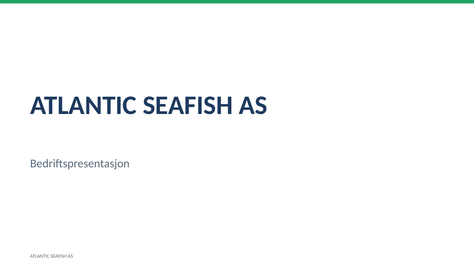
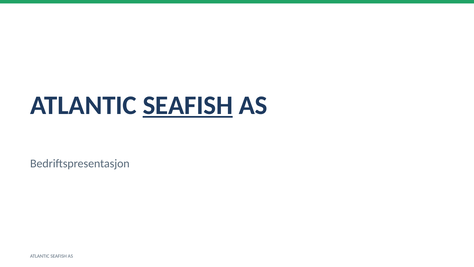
SEAFISH at (188, 105) underline: none -> present
